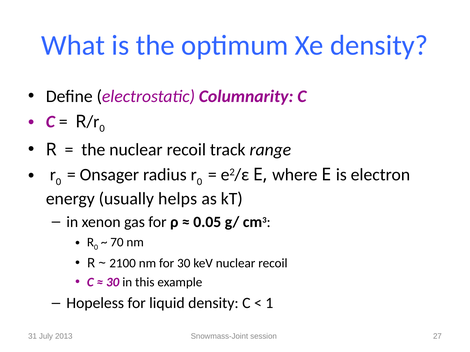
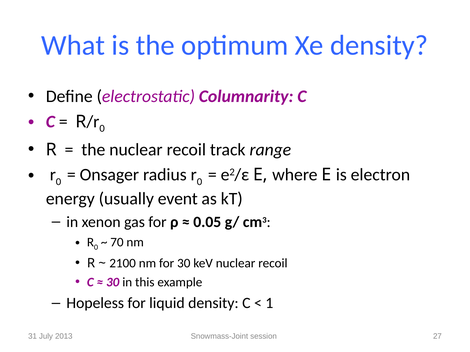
helps: helps -> event
